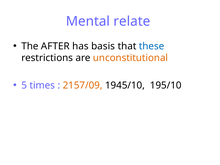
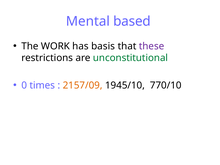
relate: relate -> based
AFTER: AFTER -> WORK
these colour: blue -> purple
unconstitutional colour: orange -> green
5: 5 -> 0
195/10: 195/10 -> 770/10
